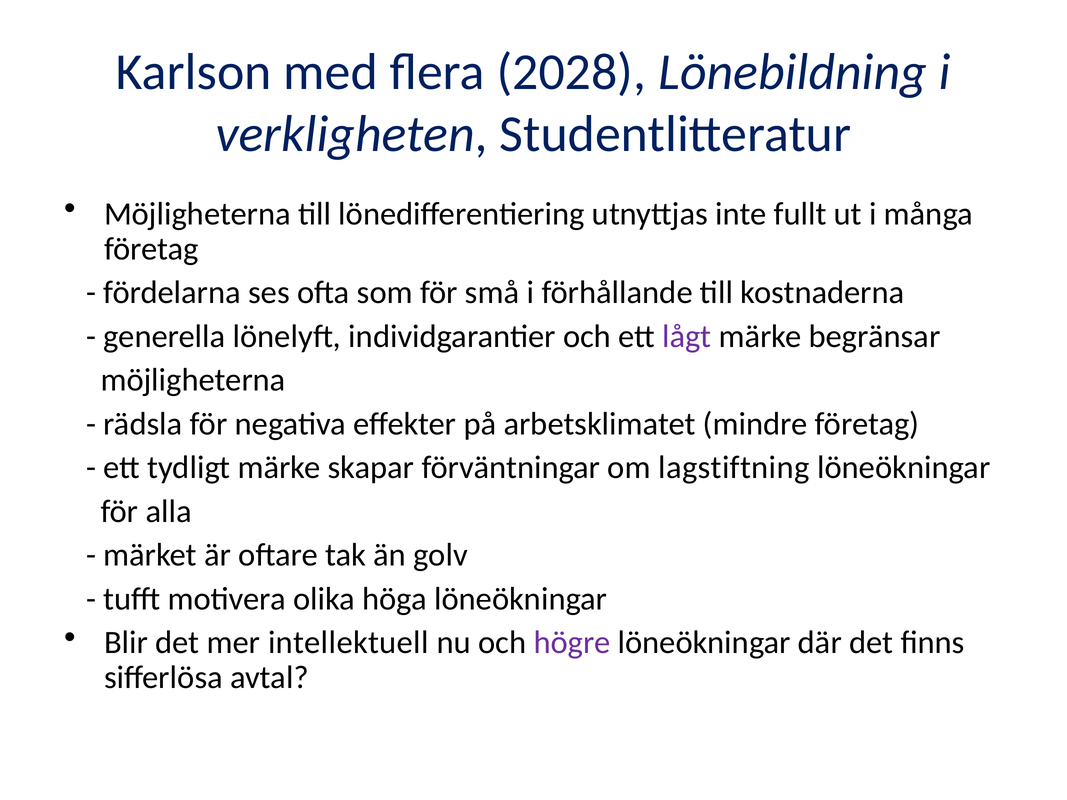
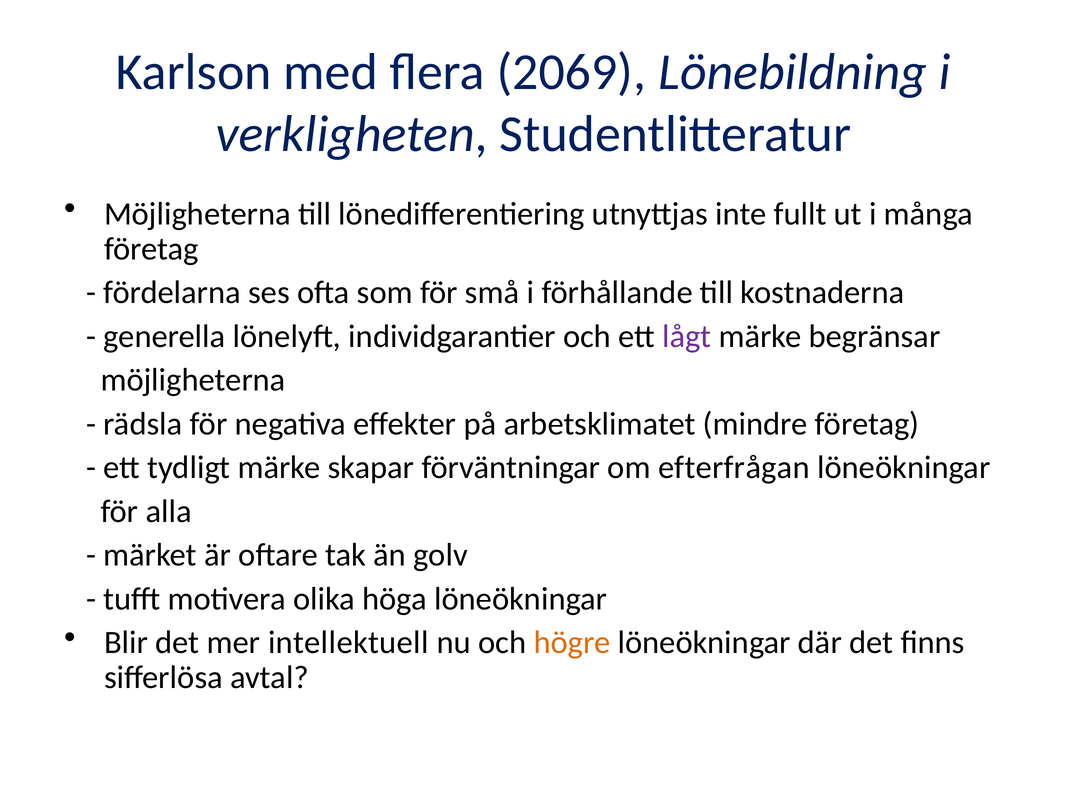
2028: 2028 -> 2069
lagstiftning: lagstiftning -> efterfrågan
högre colour: purple -> orange
